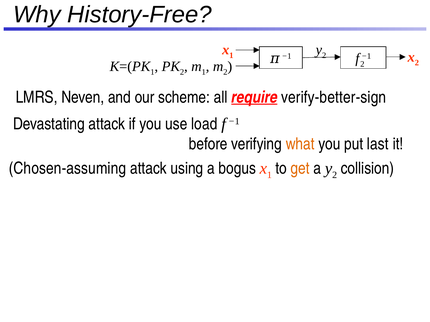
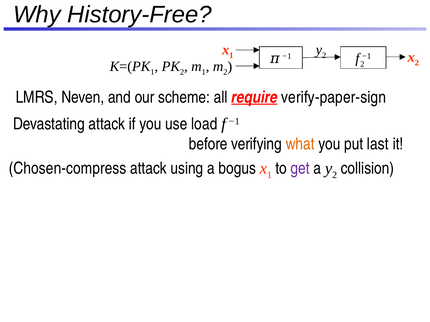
verify-better-sign: verify-better-sign -> verify-paper-sign
Chosen-assuming: Chosen-assuming -> Chosen-compress
get colour: orange -> purple
